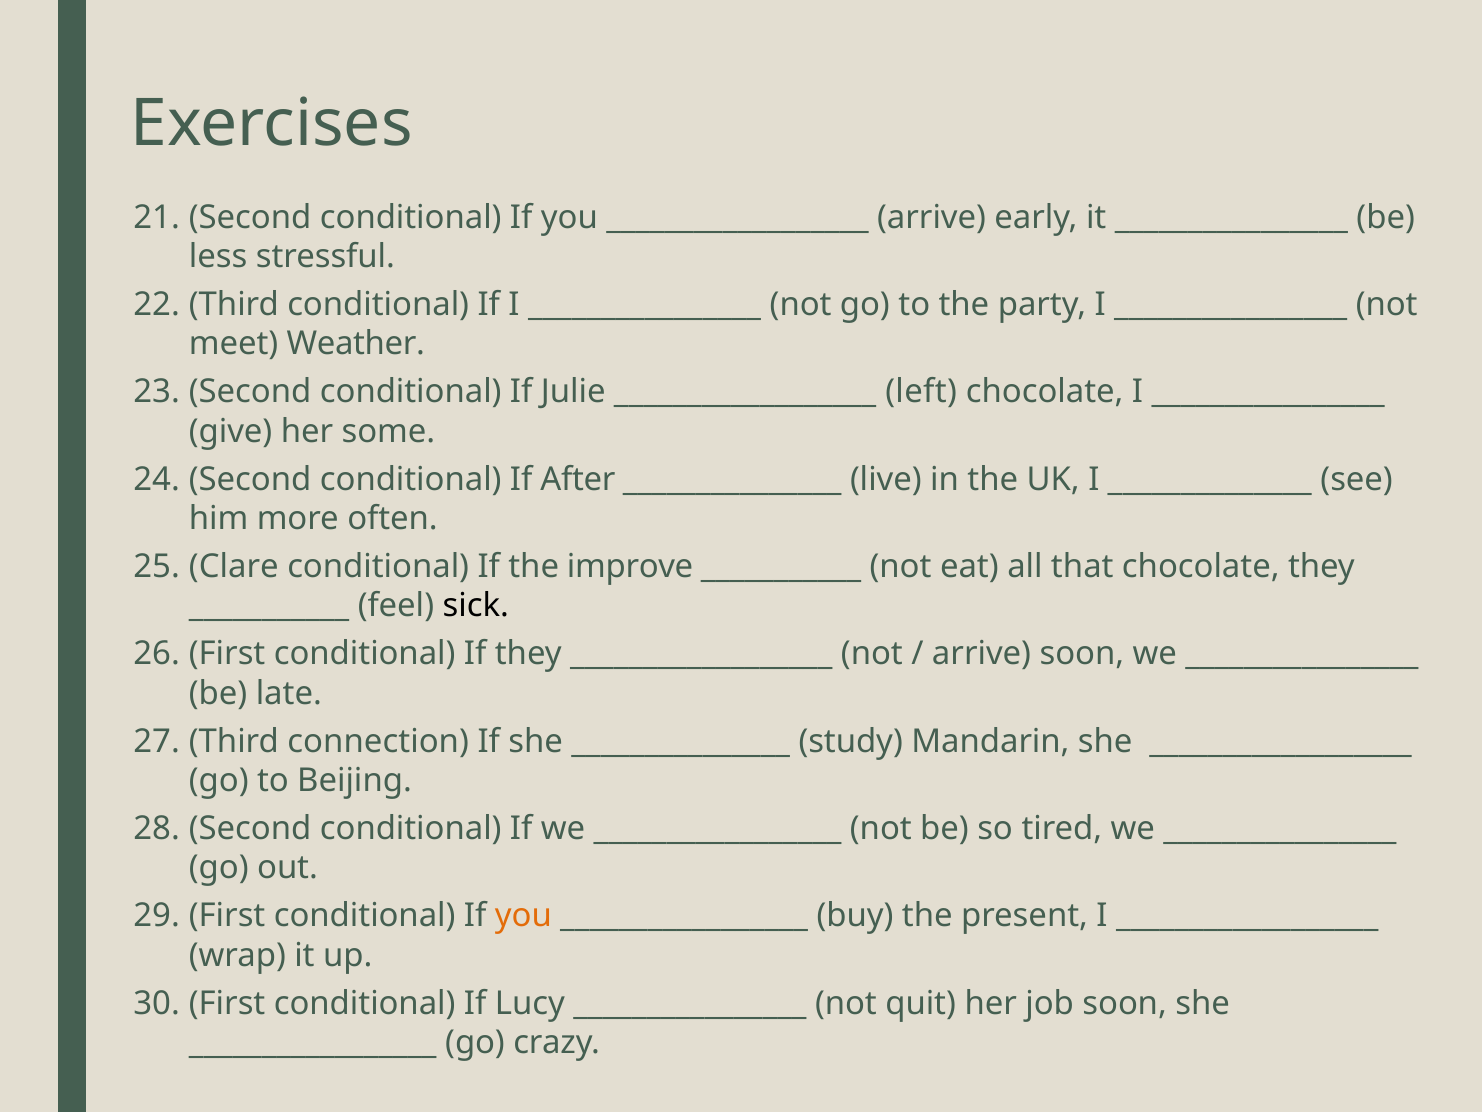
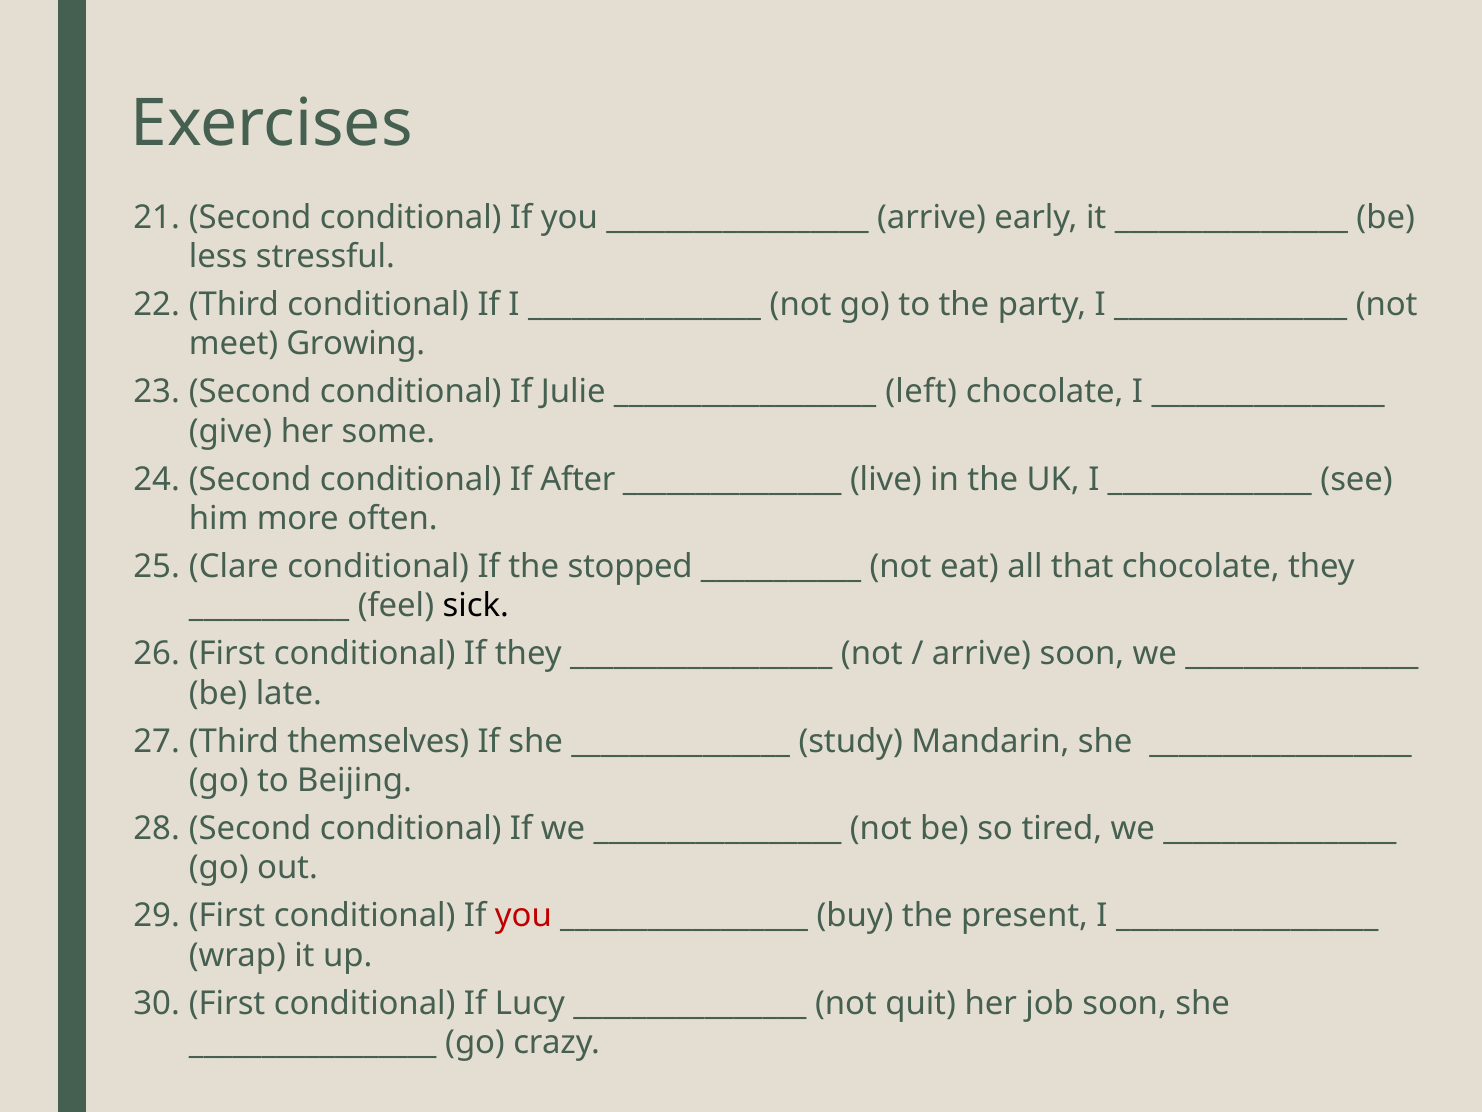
Weather: Weather -> Growing
improve: improve -> stopped
connection: connection -> themselves
you at (523, 915) colour: orange -> red
